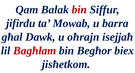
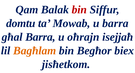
jifirdu: jifirdu -> domtu
għal Dawk: Dawk -> Barra
Bagħlam colour: red -> orange
